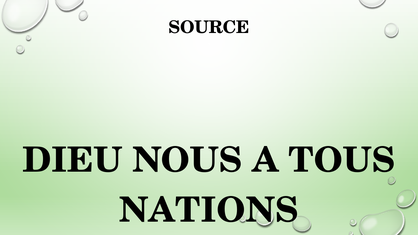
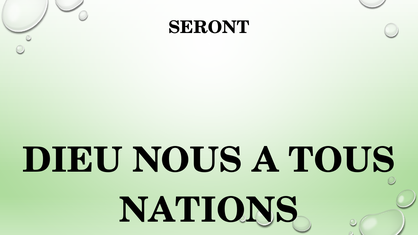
SOURCE: SOURCE -> SERONT
